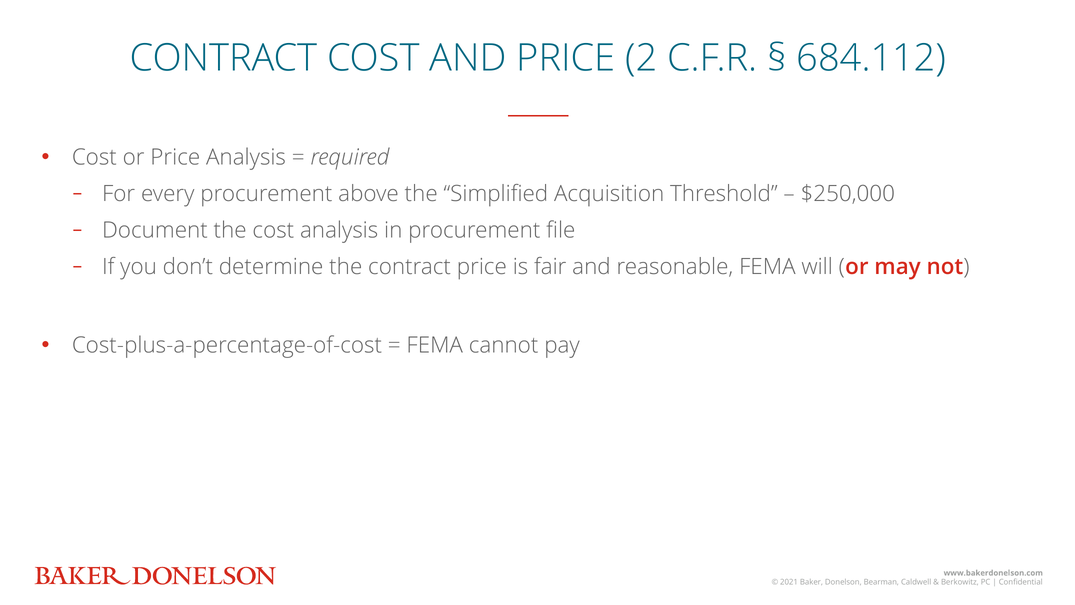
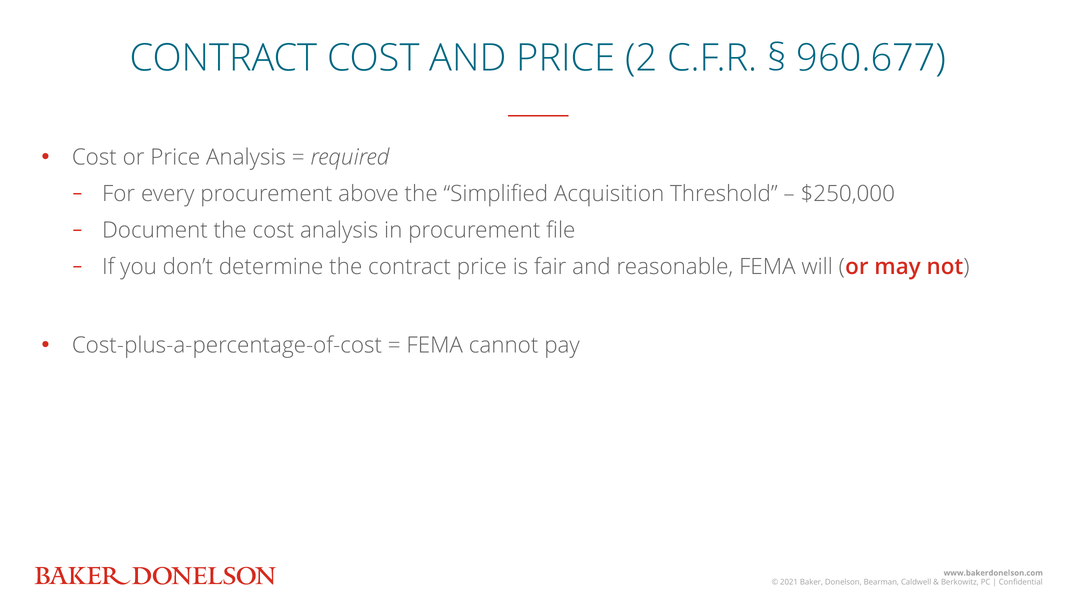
684.112: 684.112 -> 960.677
